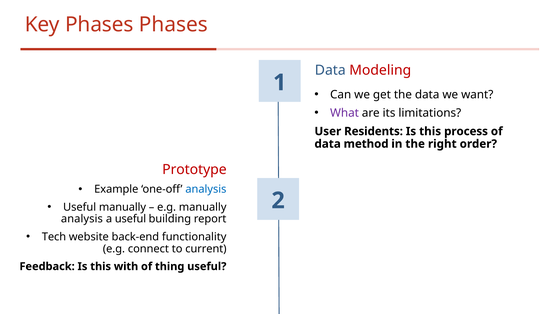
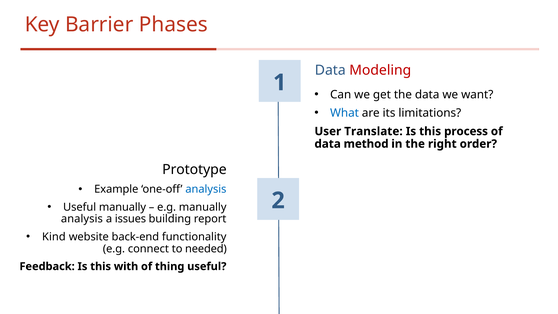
Key Phases: Phases -> Barrier
What colour: purple -> blue
Residents: Residents -> Translate
Prototype colour: red -> black
a useful: useful -> issues
Tech: Tech -> Kind
current: current -> needed
